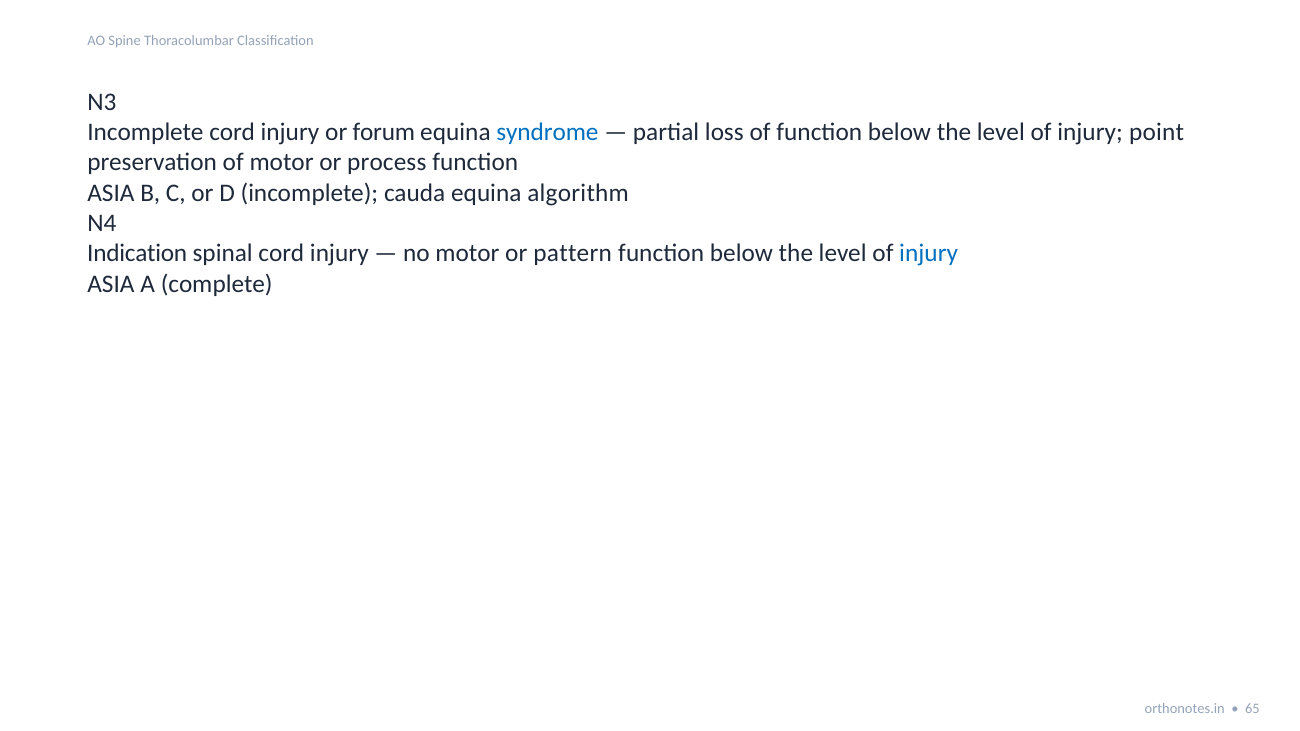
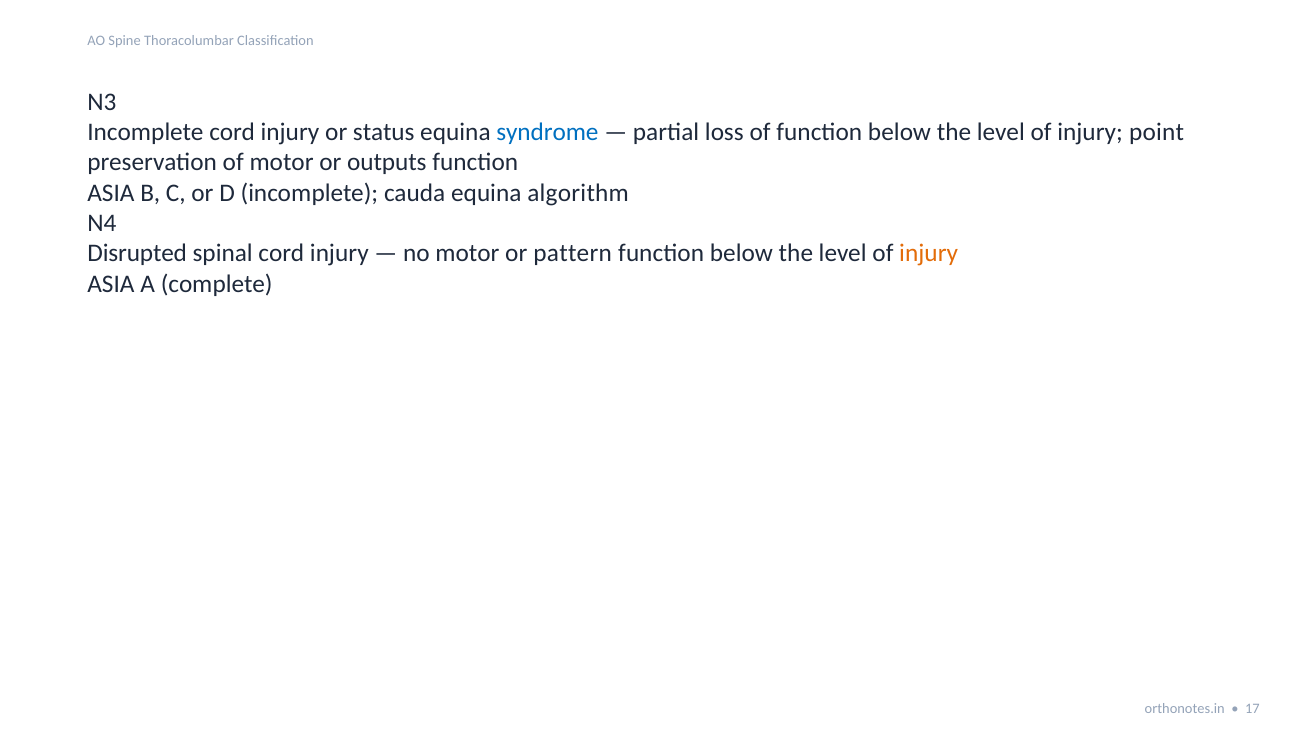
forum: forum -> status
process: process -> outputs
Indication: Indication -> Disrupted
injury at (929, 254) colour: blue -> orange
65: 65 -> 17
